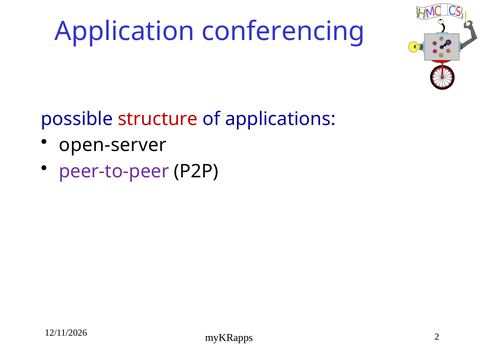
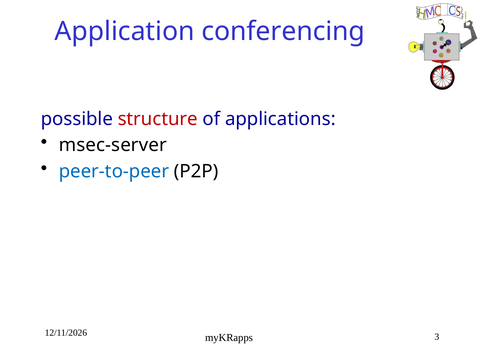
open-server: open-server -> msec-server
peer-to-peer colour: purple -> blue
2: 2 -> 3
